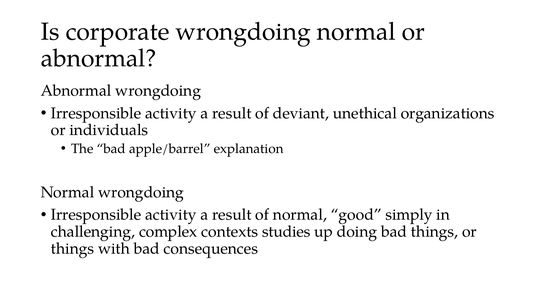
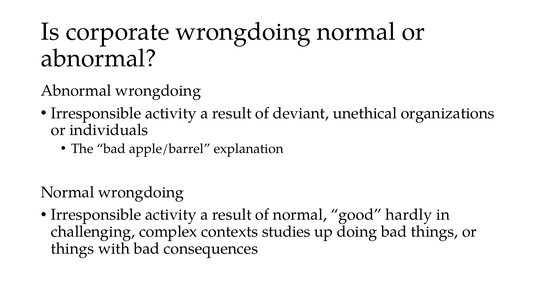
simply: simply -> hardly
